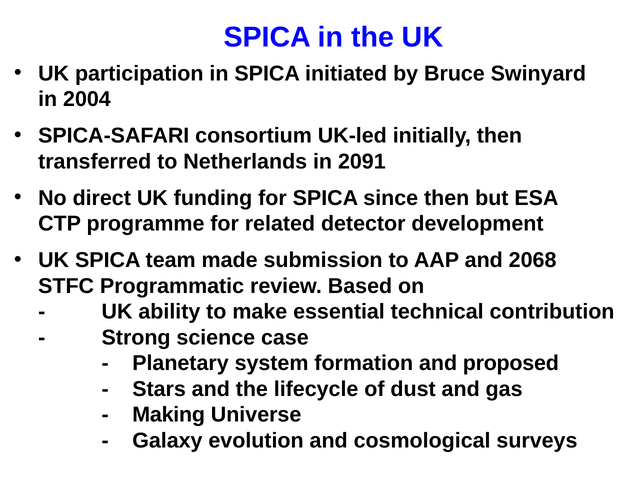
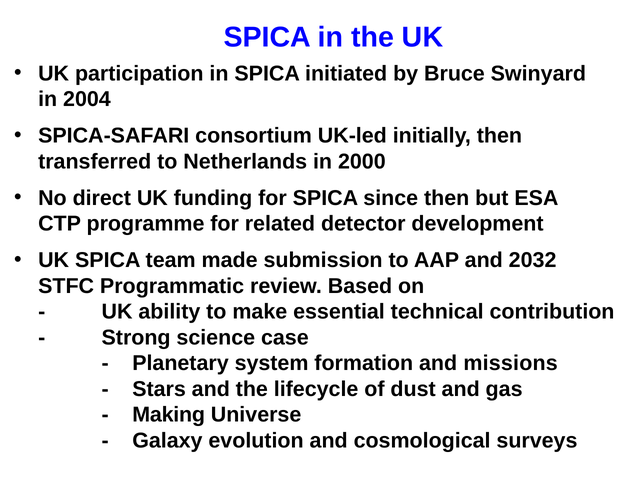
2091: 2091 -> 2000
2068: 2068 -> 2032
proposed: proposed -> missions
